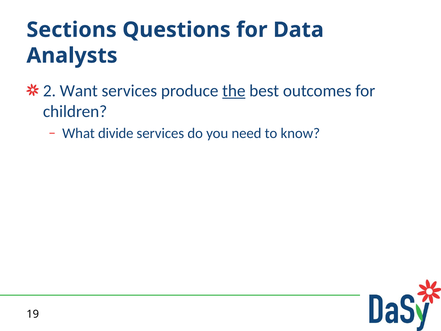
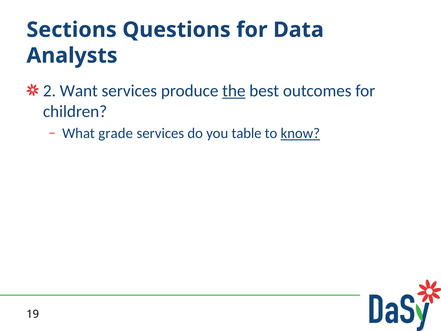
divide: divide -> grade
need: need -> table
know underline: none -> present
